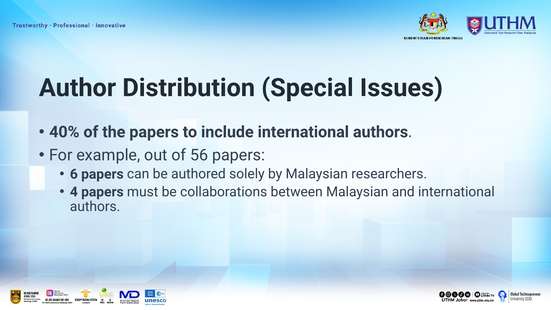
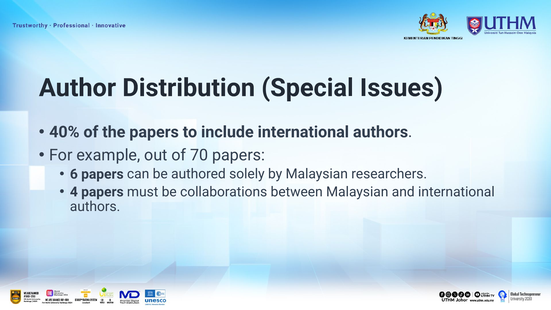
56: 56 -> 70
